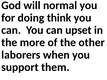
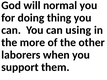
think: think -> thing
upset: upset -> using
